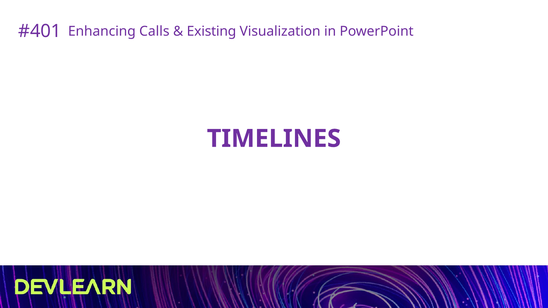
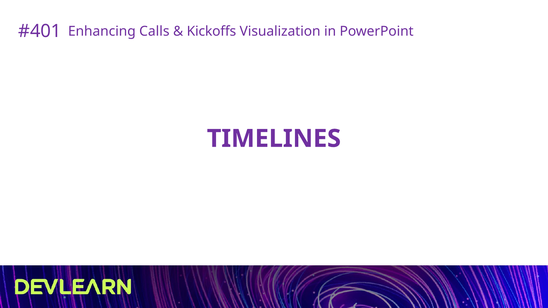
Existing: Existing -> Kickoffs
